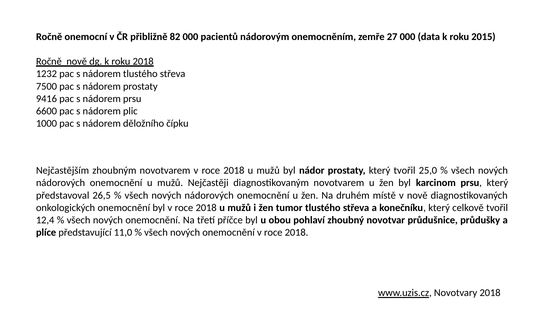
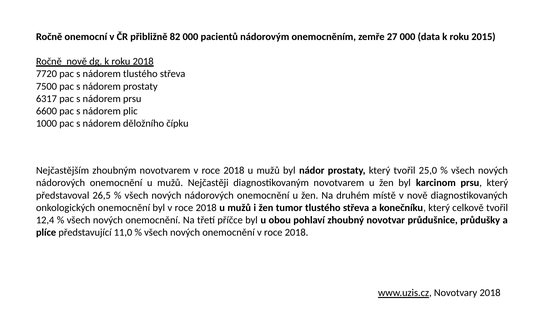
1232: 1232 -> 7720
9416: 9416 -> 6317
